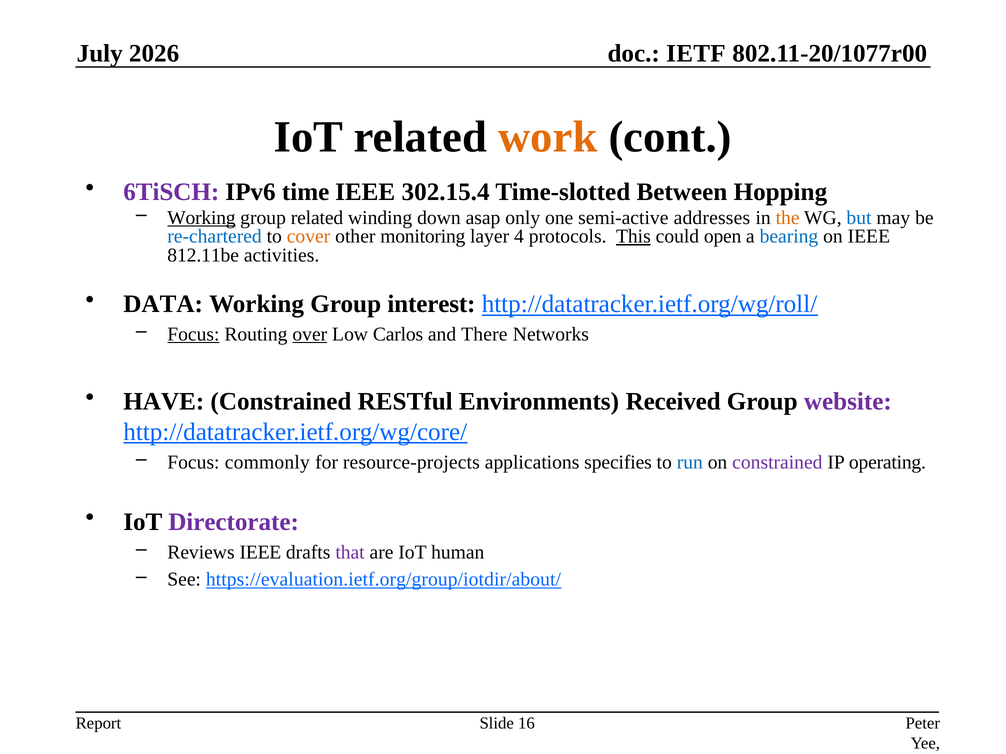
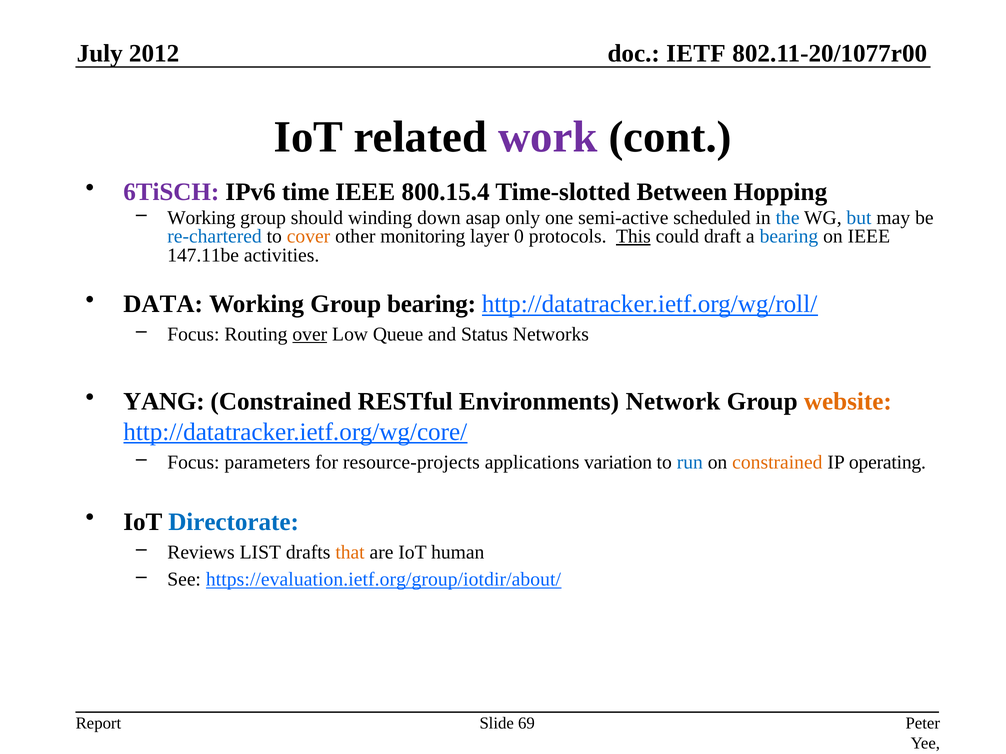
2026: 2026 -> 2012
work colour: orange -> purple
302.15.4: 302.15.4 -> 800.15.4
Working at (201, 218) underline: present -> none
group related: related -> should
addresses: addresses -> scheduled
the colour: orange -> blue
4: 4 -> 0
open: open -> draft
812.11be: 812.11be -> 147.11be
Group interest: interest -> bearing
Focus at (193, 334) underline: present -> none
Carlos: Carlos -> Queue
There: There -> Status
HAVE: HAVE -> YANG
Received: Received -> Network
website colour: purple -> orange
commonly: commonly -> parameters
specifies: specifies -> variation
constrained at (777, 462) colour: purple -> orange
Directorate colour: purple -> blue
Reviews IEEE: IEEE -> LIST
that colour: purple -> orange
16: 16 -> 69
